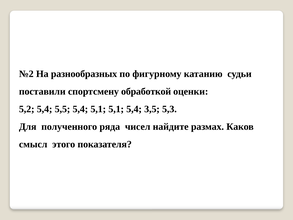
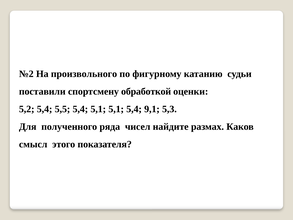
разнообразных: разнообразных -> произвольного
3,5: 3,5 -> 9,1
